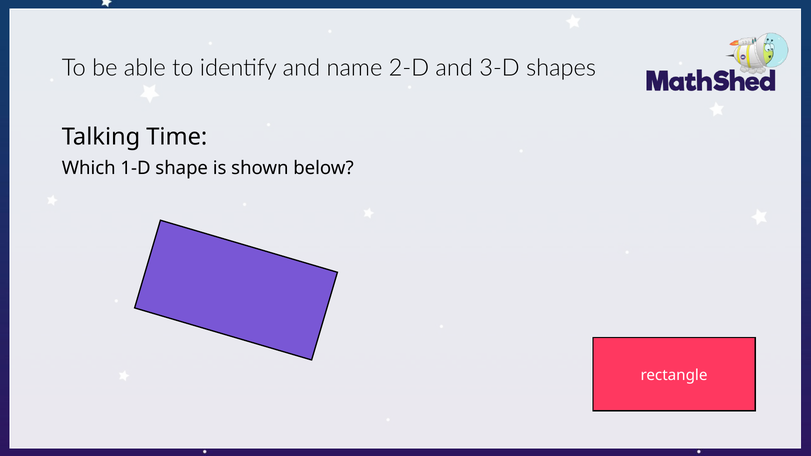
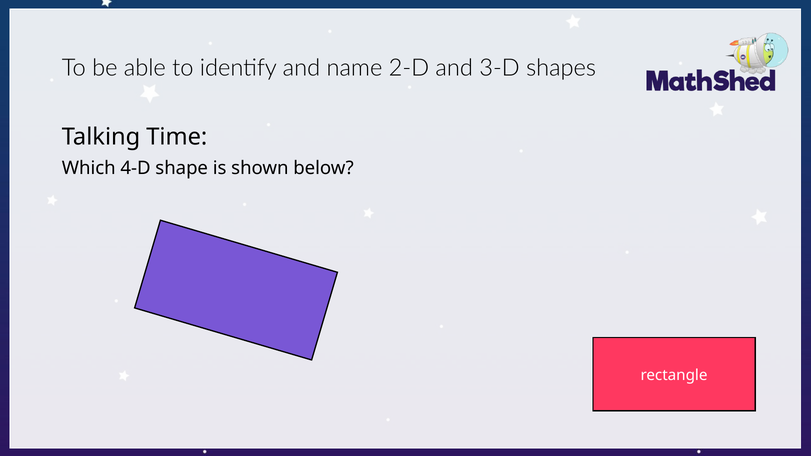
1-D: 1-D -> 4-D
